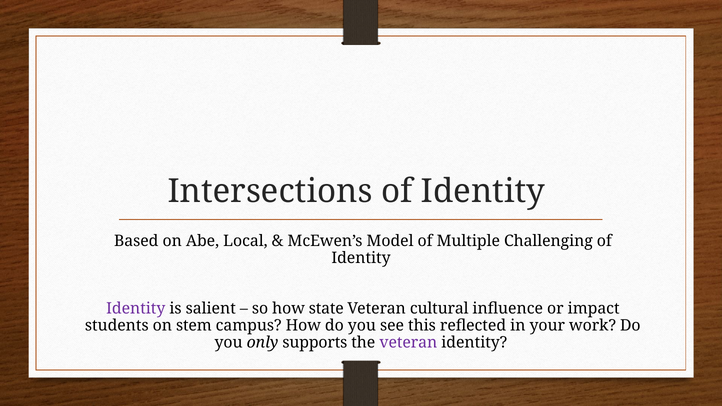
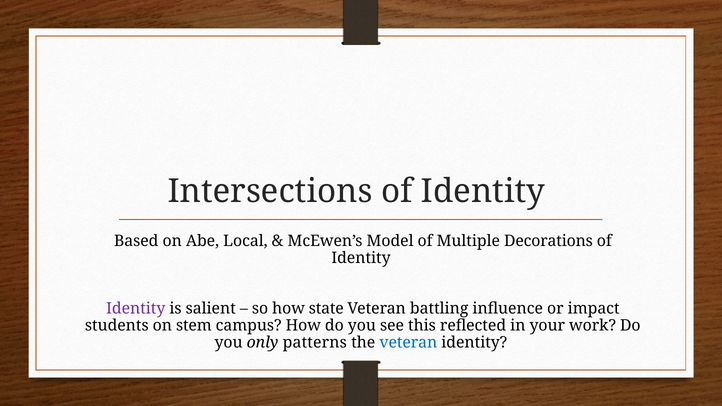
Challenging: Challenging -> Decorations
cultural: cultural -> battling
supports: supports -> patterns
veteran at (408, 343) colour: purple -> blue
